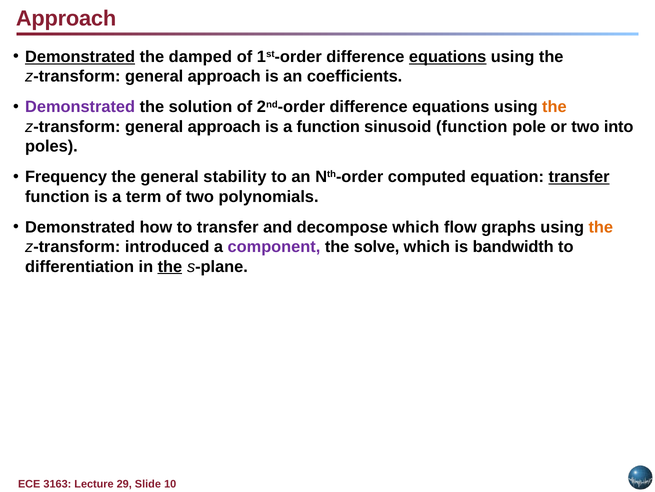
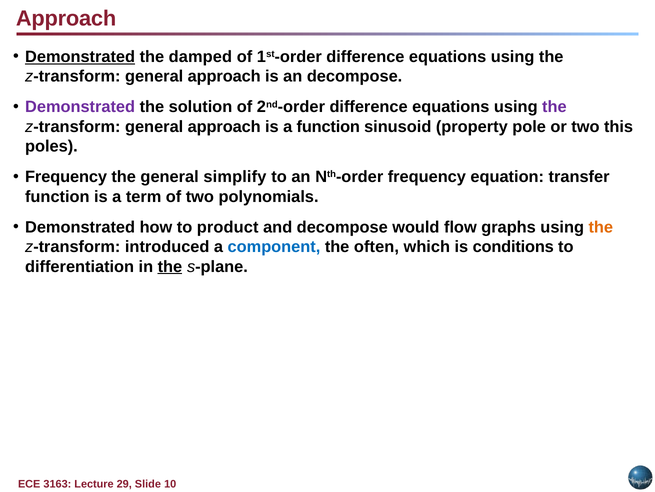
equations at (448, 57) underline: present -> none
an coefficients: coefficients -> decompose
the at (554, 107) colour: orange -> purple
sinusoid function: function -> property
into: into -> this
stability: stability -> simplify
Nth-order computed: computed -> frequency
transfer at (579, 177) underline: present -> none
to transfer: transfer -> product
decompose which: which -> would
component colour: purple -> blue
solve: solve -> often
bandwidth: bandwidth -> conditions
